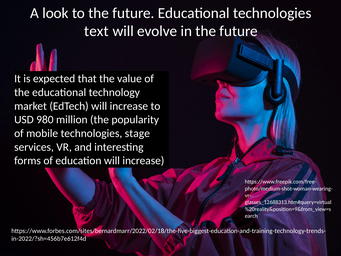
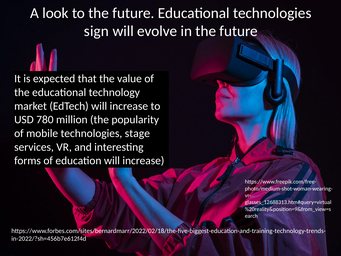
text: text -> sign
980: 980 -> 780
